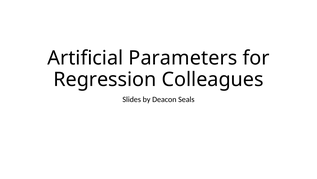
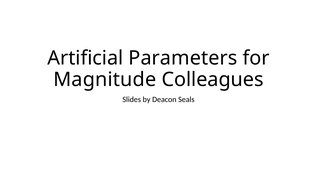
Regression: Regression -> Magnitude
